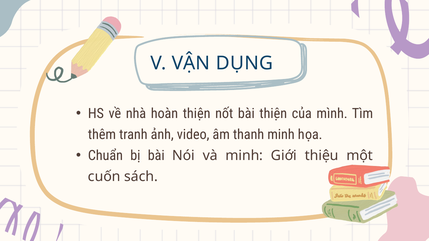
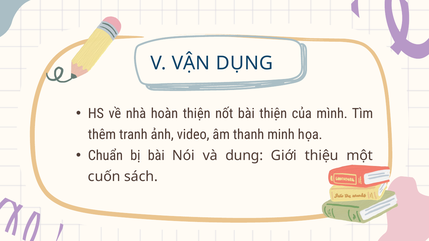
và minh: minh -> dung
